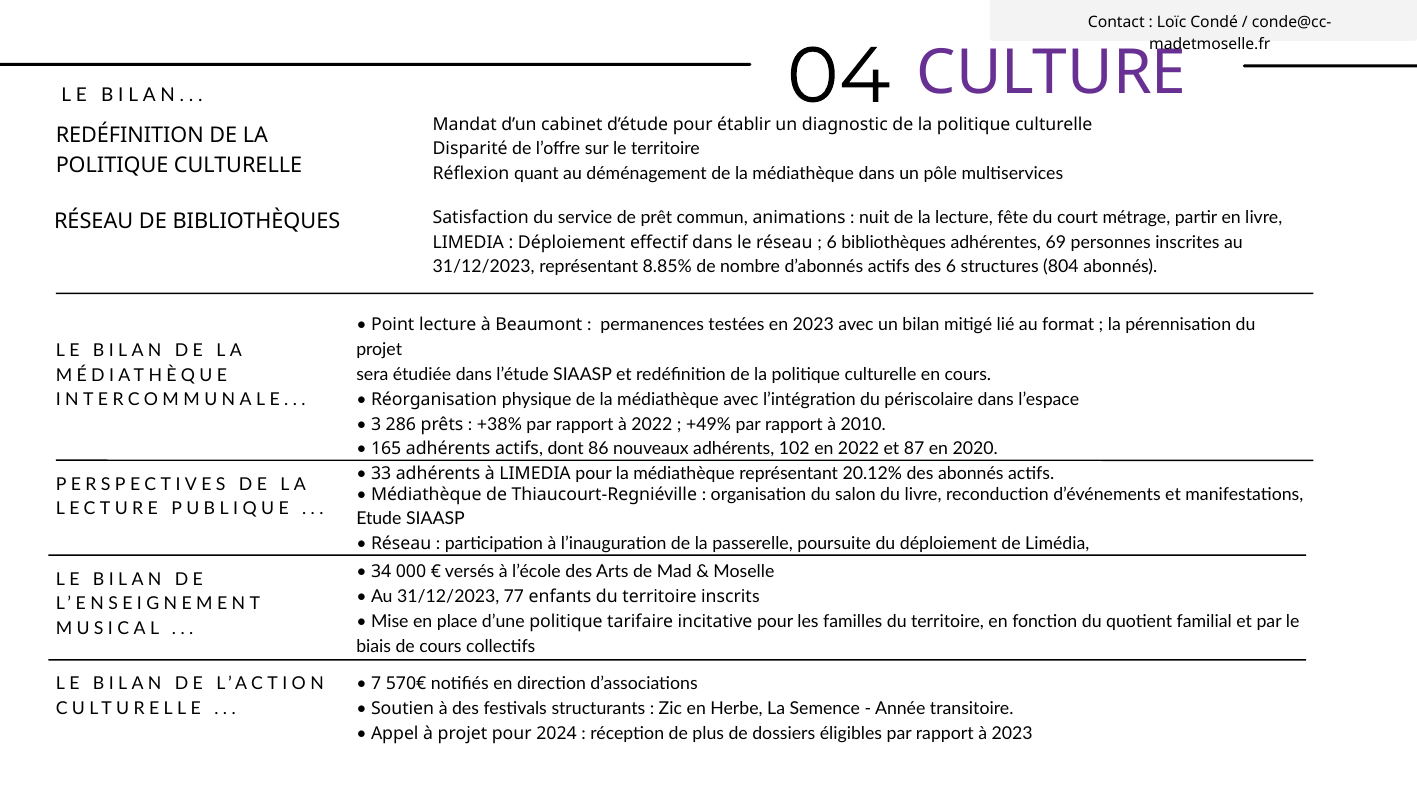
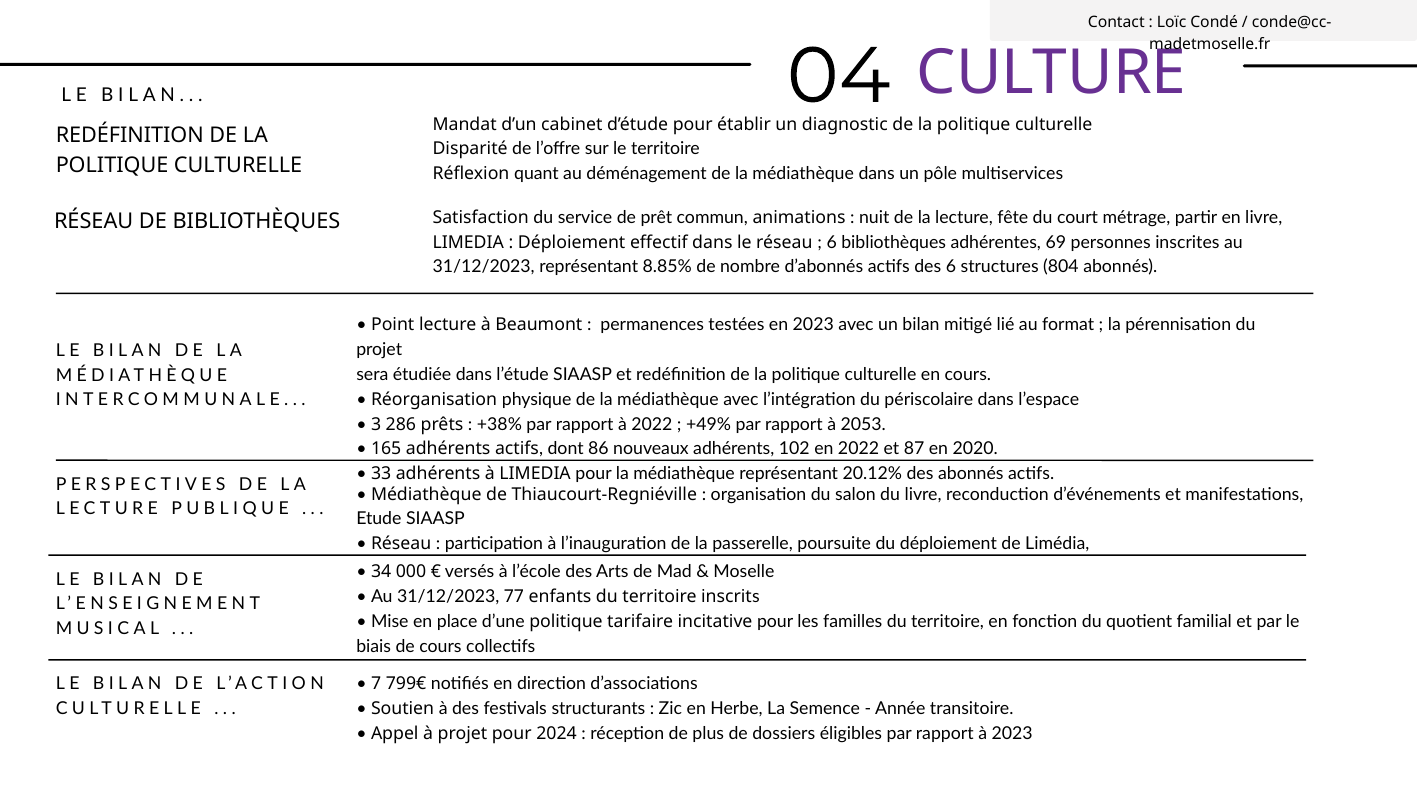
2010: 2010 -> 2053
570€: 570€ -> 799€
